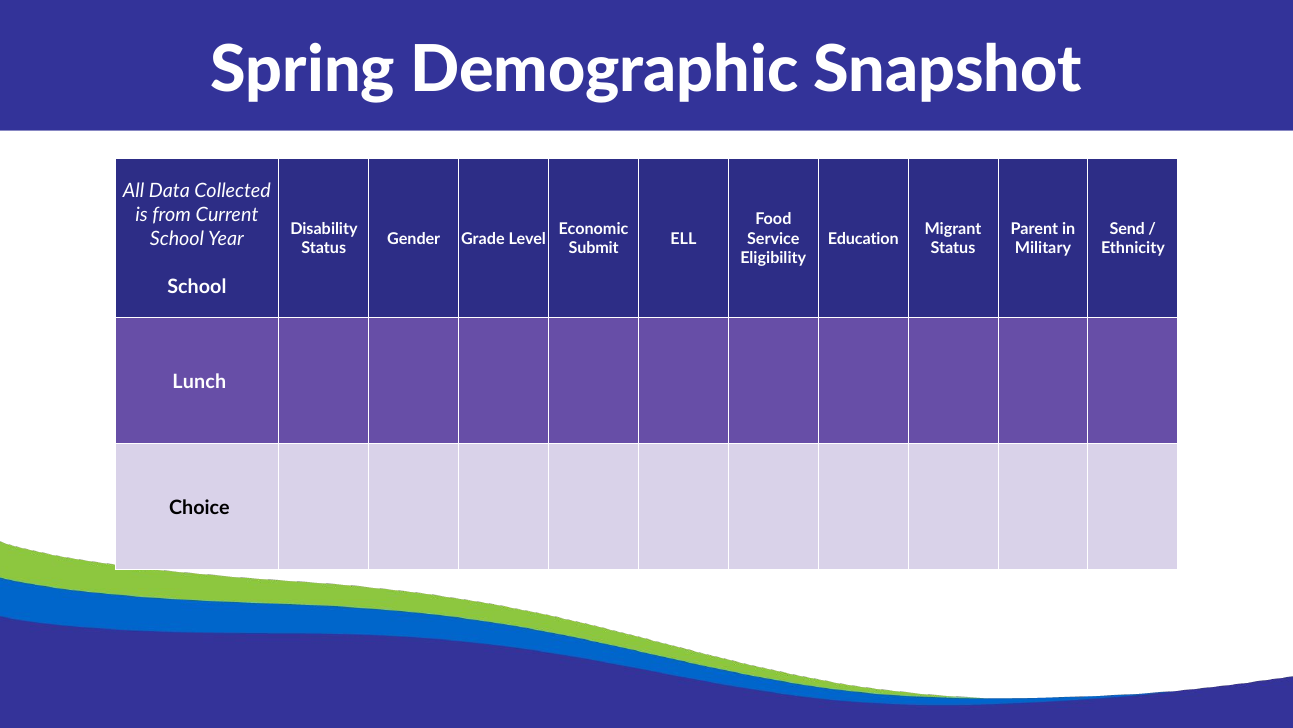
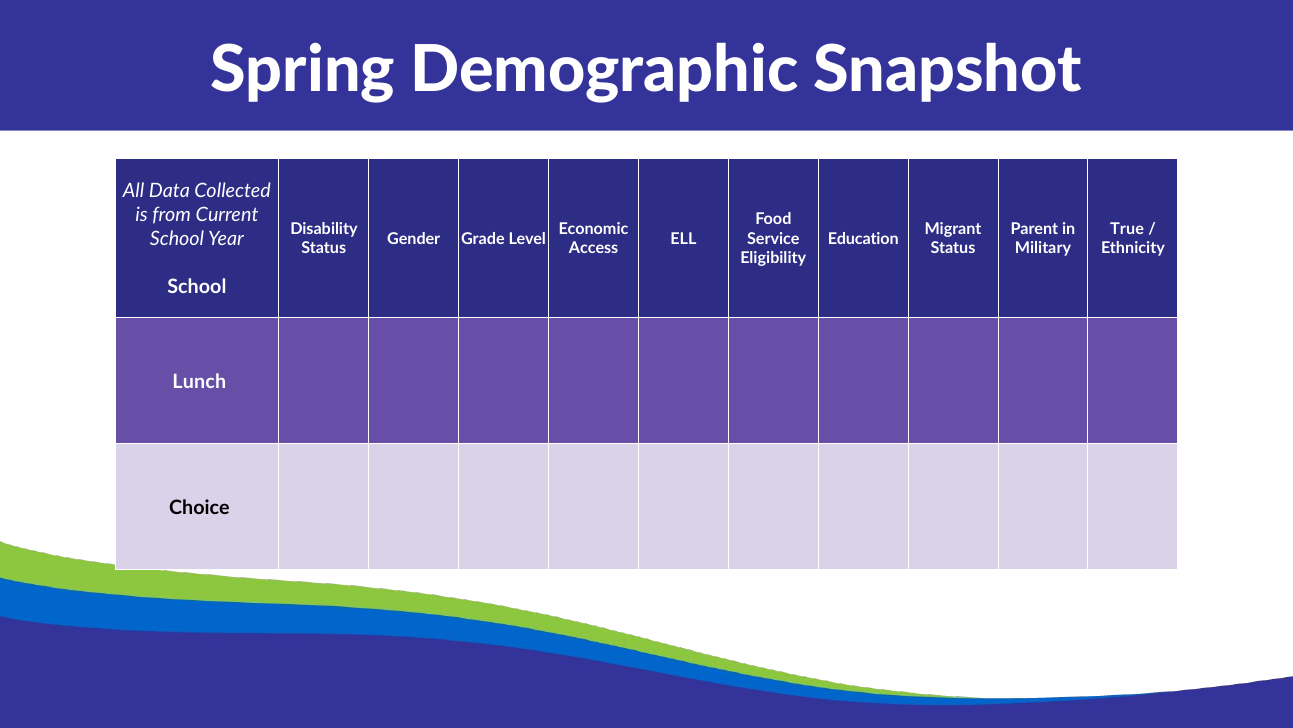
Send: Send -> True
Submit: Submit -> Access
